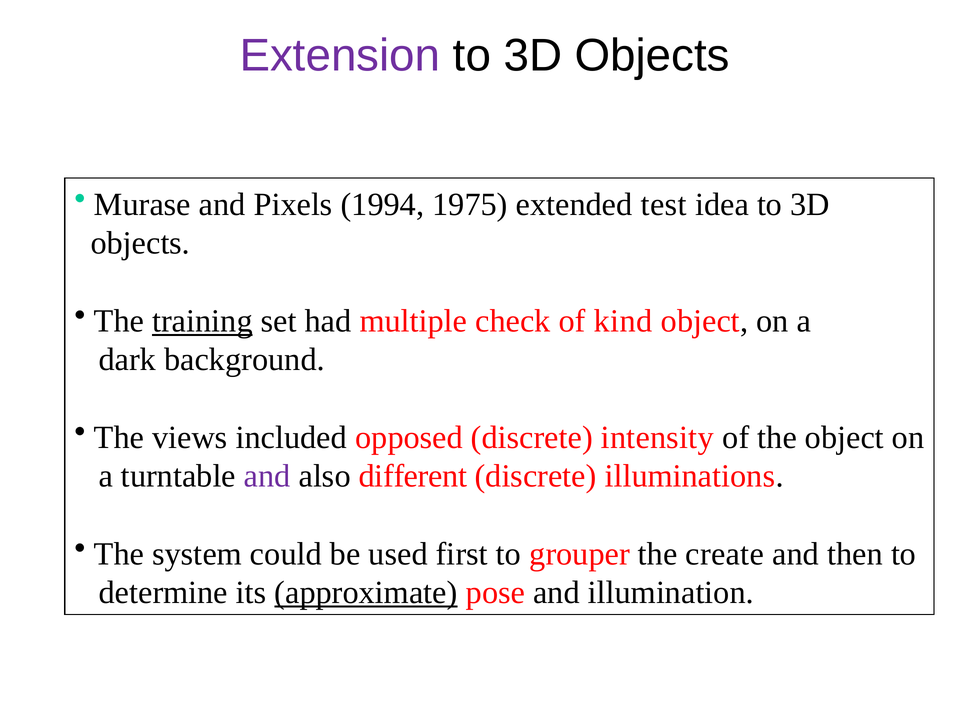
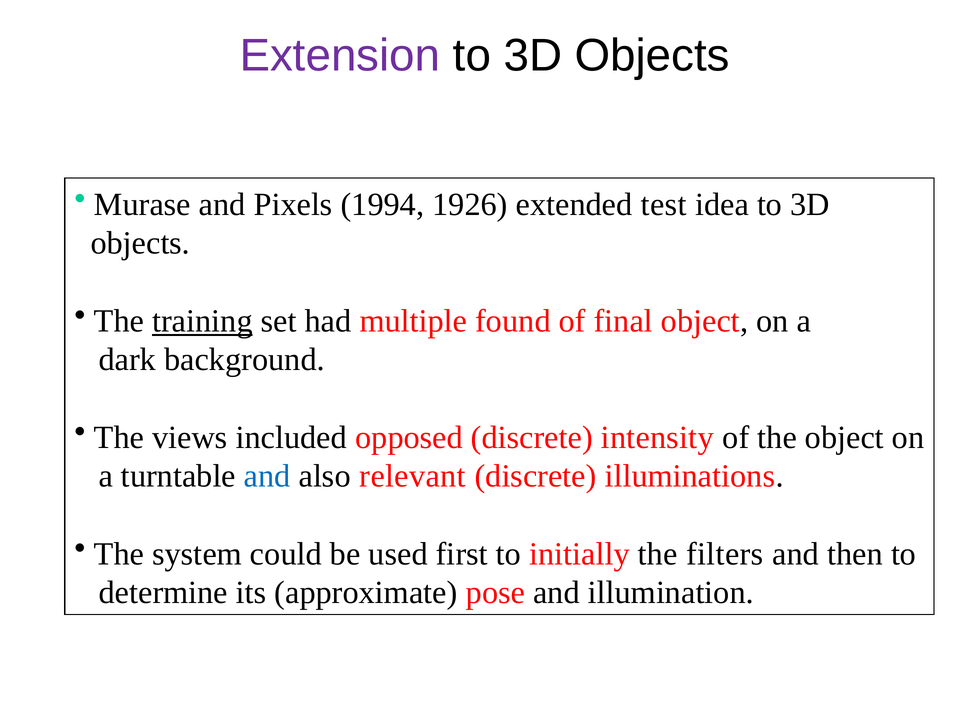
1975: 1975 -> 1926
check: check -> found
kind: kind -> final
and at (267, 476) colour: purple -> blue
different: different -> relevant
grouper: grouper -> initially
create: create -> filters
approximate underline: present -> none
